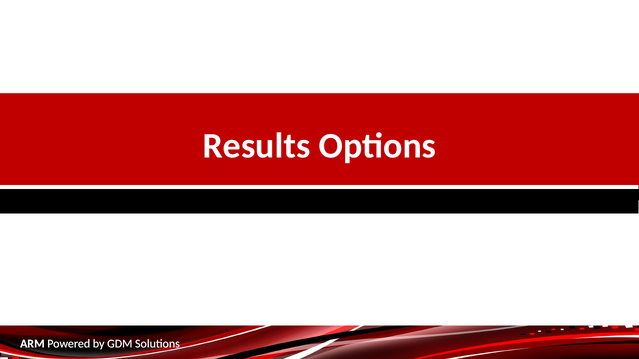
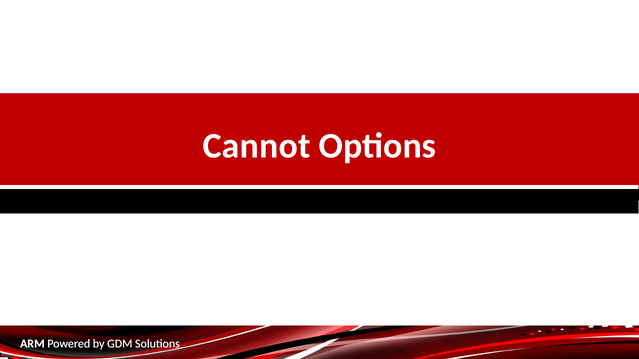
Results: Results -> Cannot
